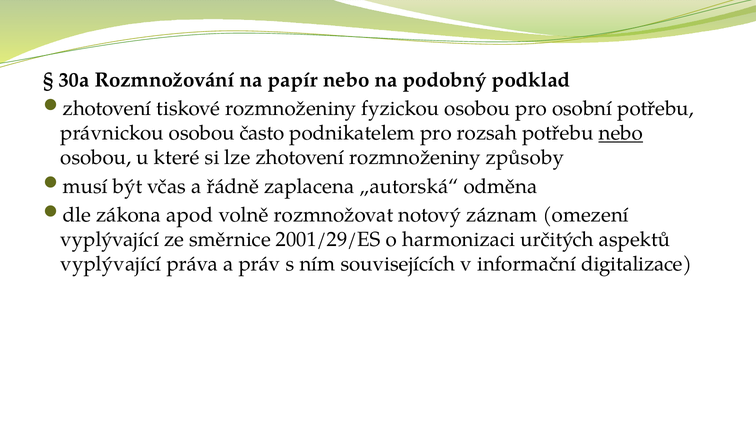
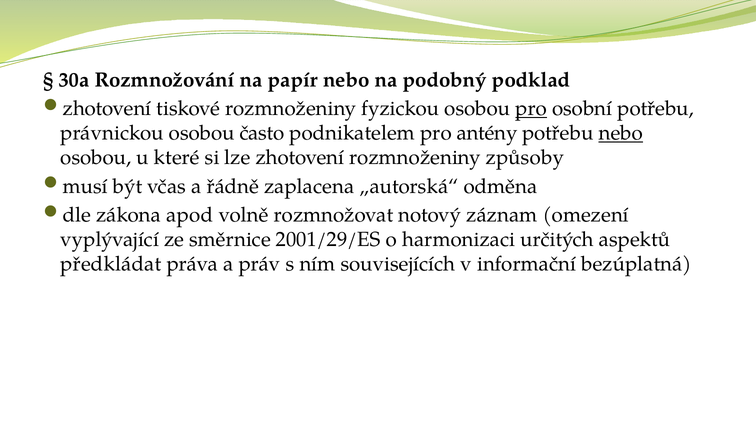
pro at (531, 109) underline: none -> present
rozsah: rozsah -> antény
vyplývající at (111, 264): vyplývající -> předkládat
digitalizace: digitalizace -> bezúplatná
